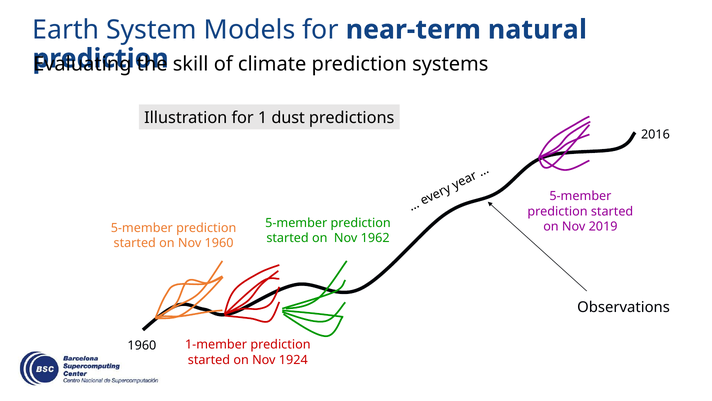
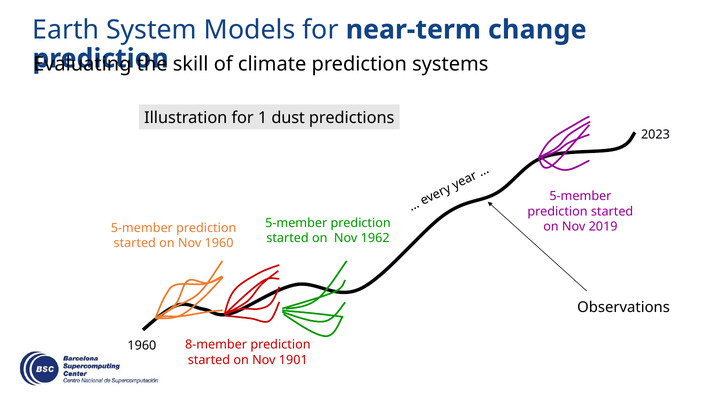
natural: natural -> change
2016: 2016 -> 2023
1-member: 1-member -> 8-member
1924: 1924 -> 1901
